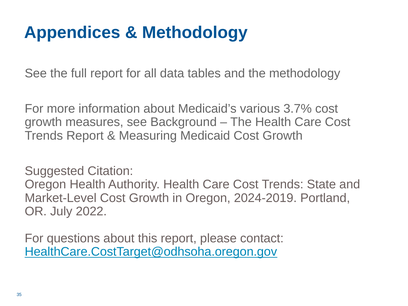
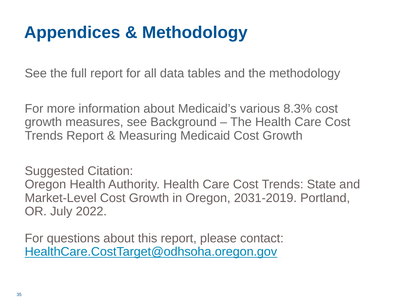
3.7%: 3.7% -> 8.3%
2024-2019: 2024-2019 -> 2031-2019
